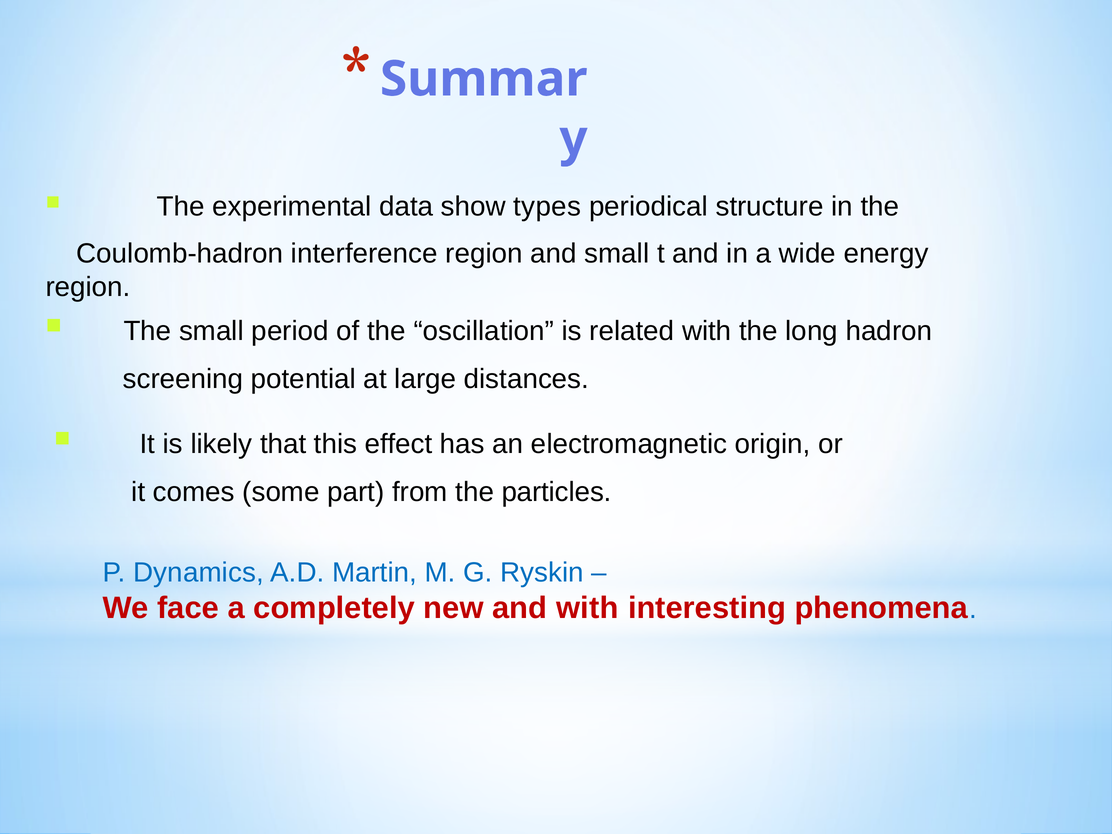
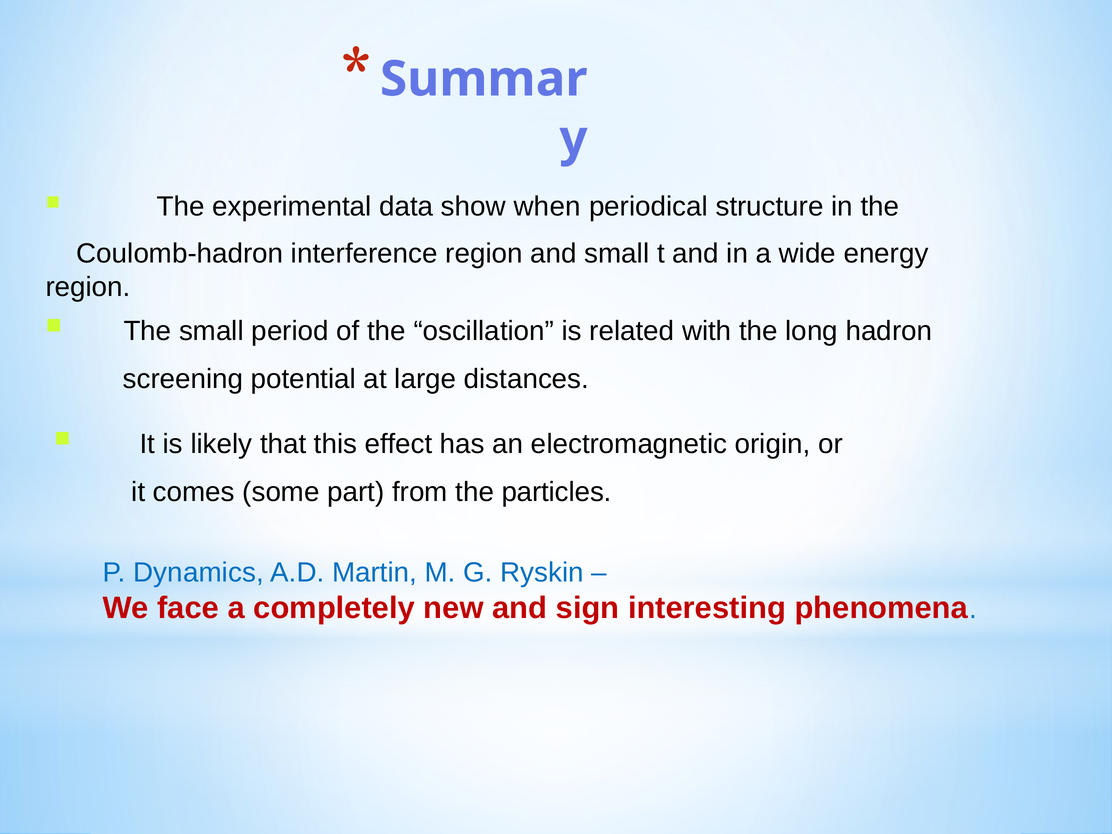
types: types -> when
and with: with -> sign
